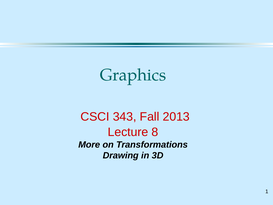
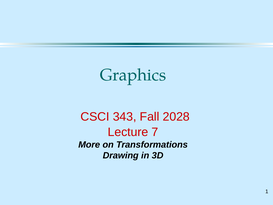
2013: 2013 -> 2028
8: 8 -> 7
